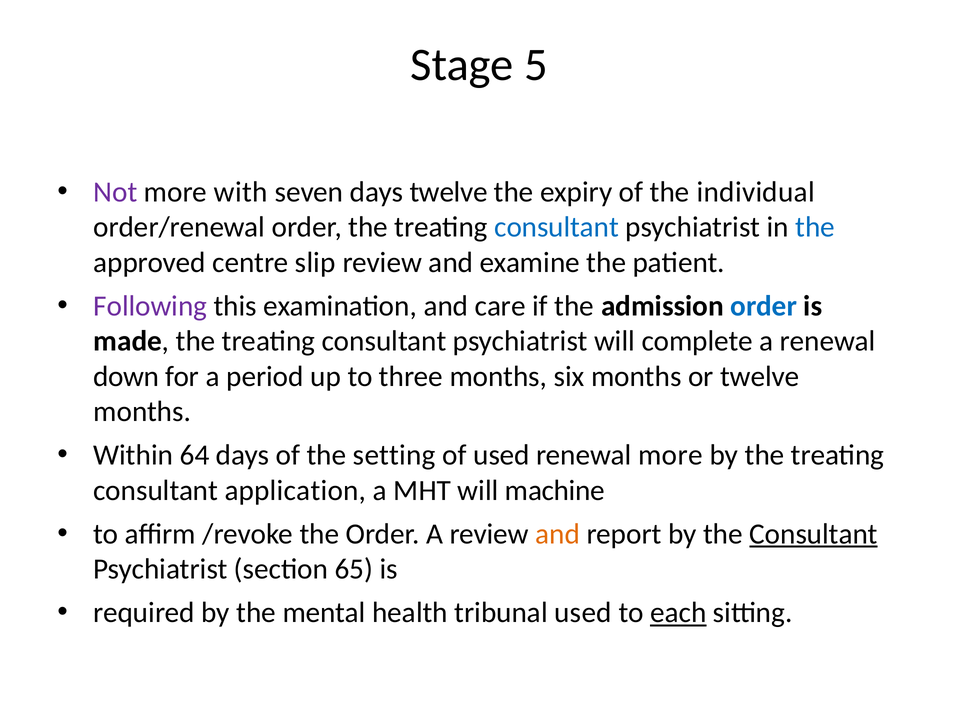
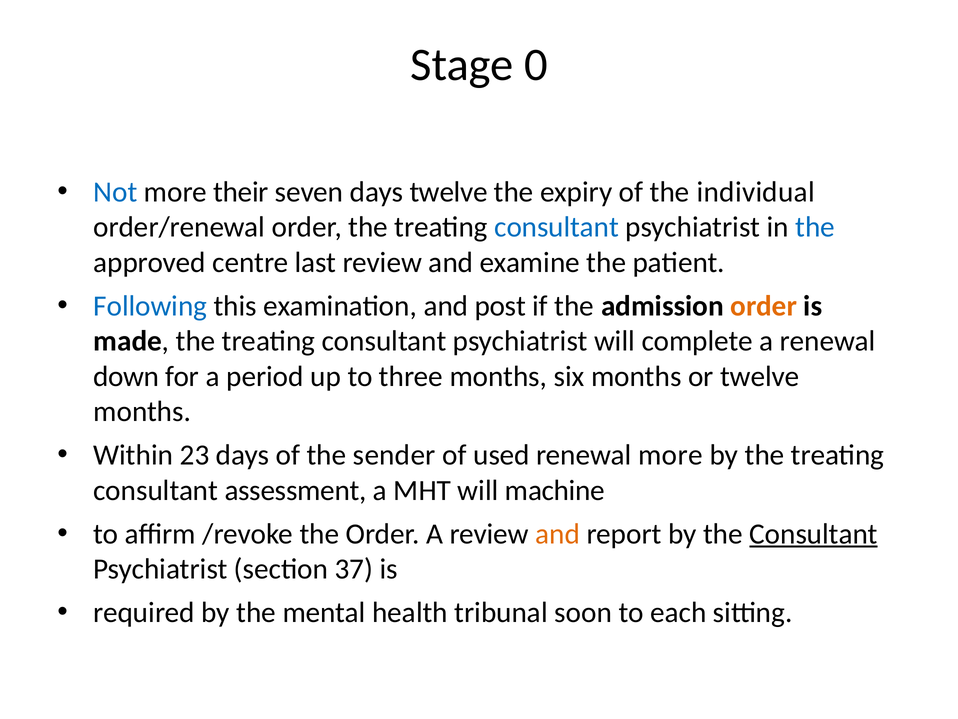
5: 5 -> 0
Not colour: purple -> blue
with: with -> their
slip: slip -> last
Following colour: purple -> blue
care: care -> post
order at (764, 306) colour: blue -> orange
64: 64 -> 23
setting: setting -> sender
application: application -> assessment
65: 65 -> 37
tribunal used: used -> soon
each underline: present -> none
